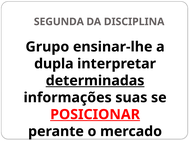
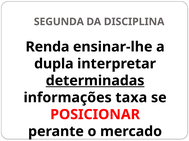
Grupo: Grupo -> Renda
suas: suas -> taxa
POSICIONAR underline: present -> none
